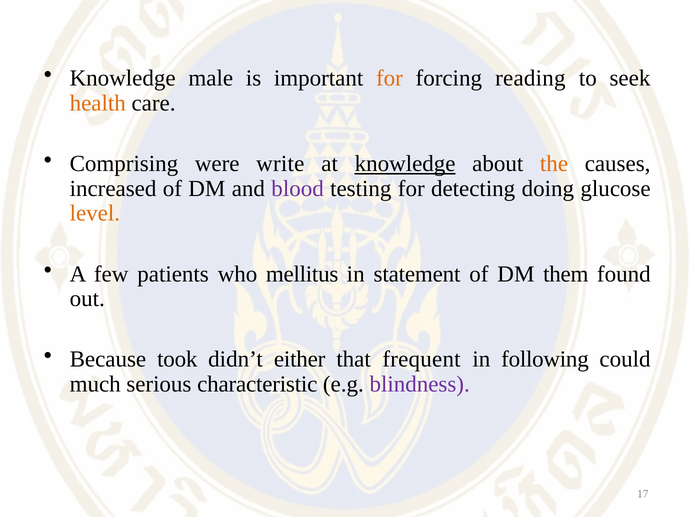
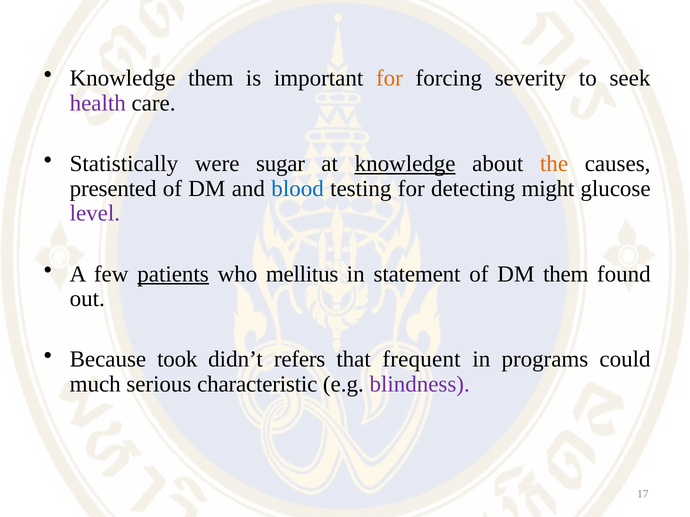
Knowledge male: male -> them
reading: reading -> severity
health colour: orange -> purple
Comprising: Comprising -> Statistically
write: write -> sugar
increased: increased -> presented
blood colour: purple -> blue
doing: doing -> might
level colour: orange -> purple
patients underline: none -> present
either: either -> refers
following: following -> programs
